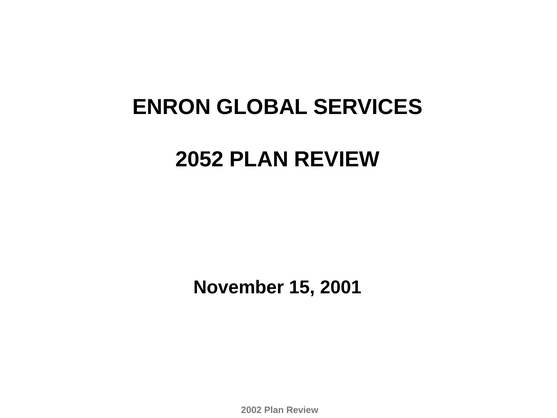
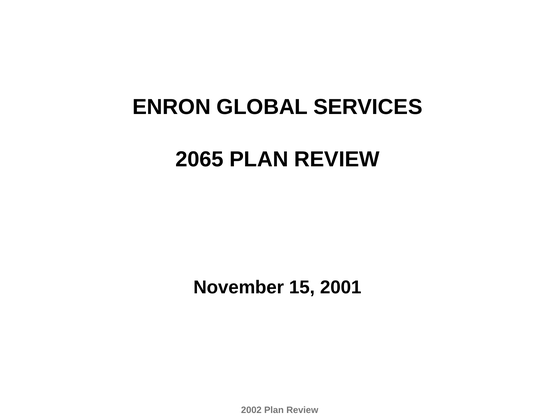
2052: 2052 -> 2065
